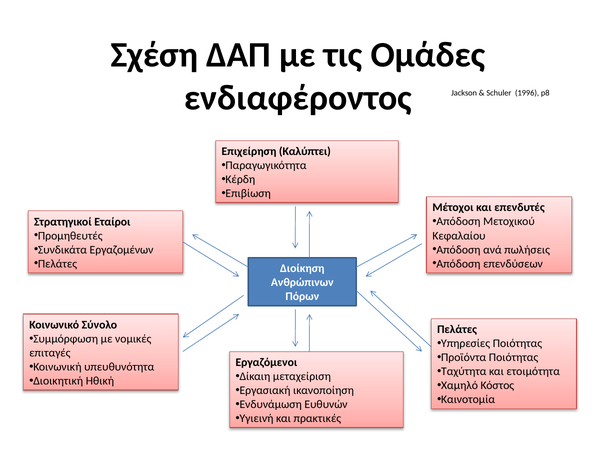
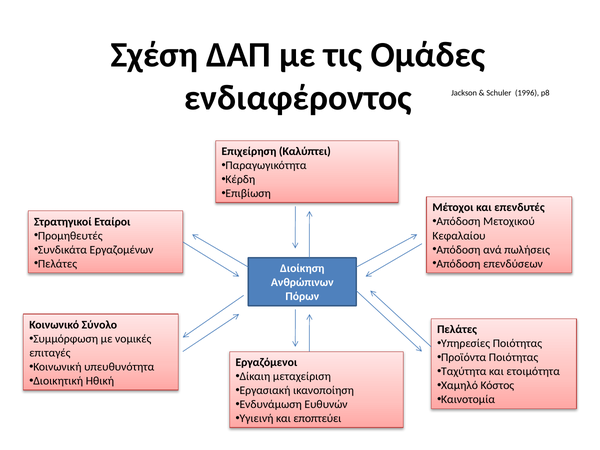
πρακτικές: πρακτικές -> εποπτεύει
